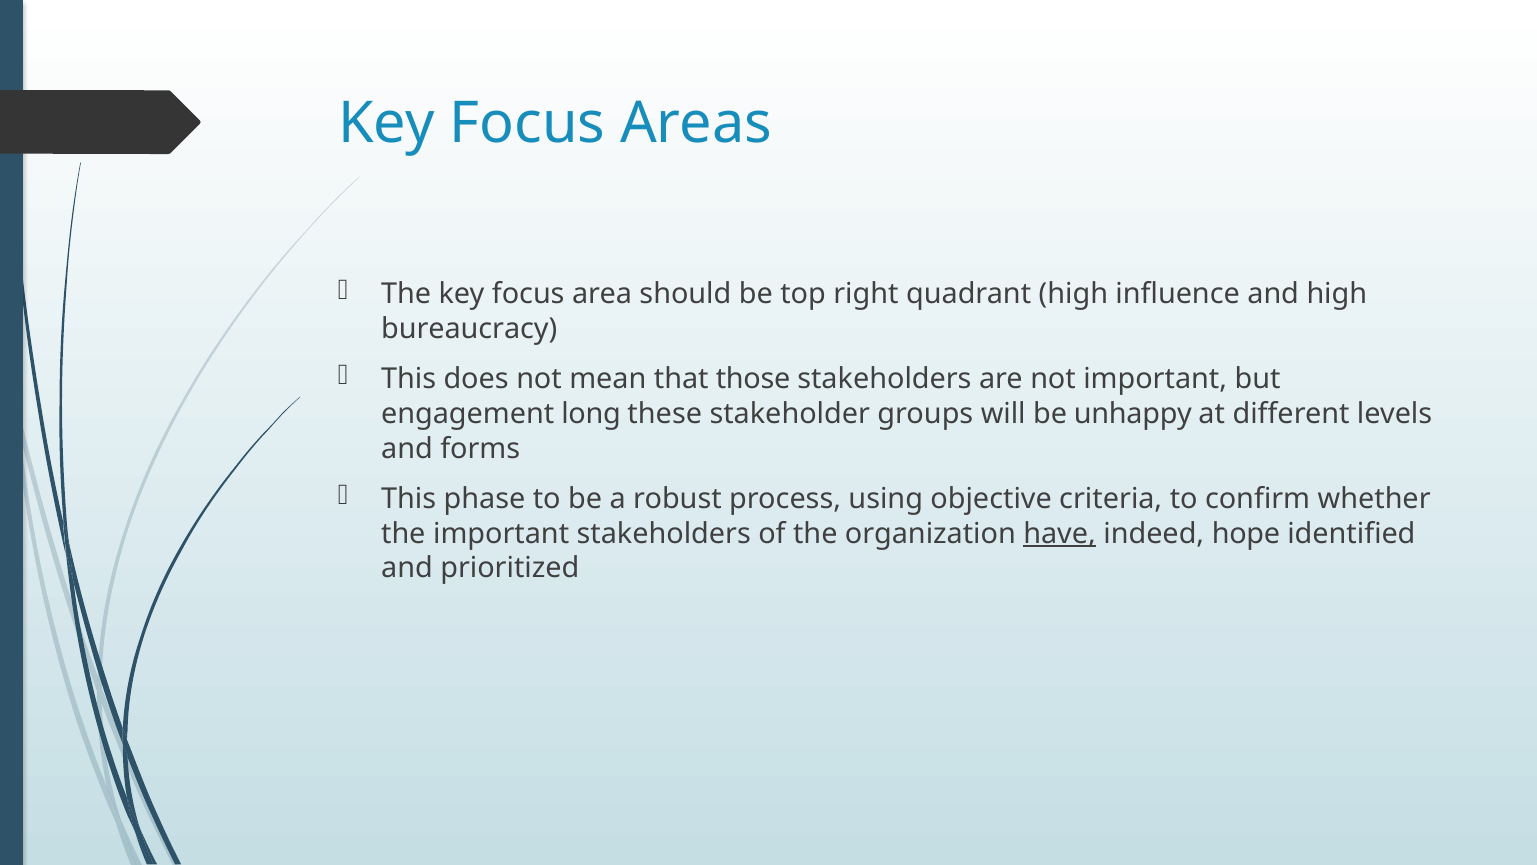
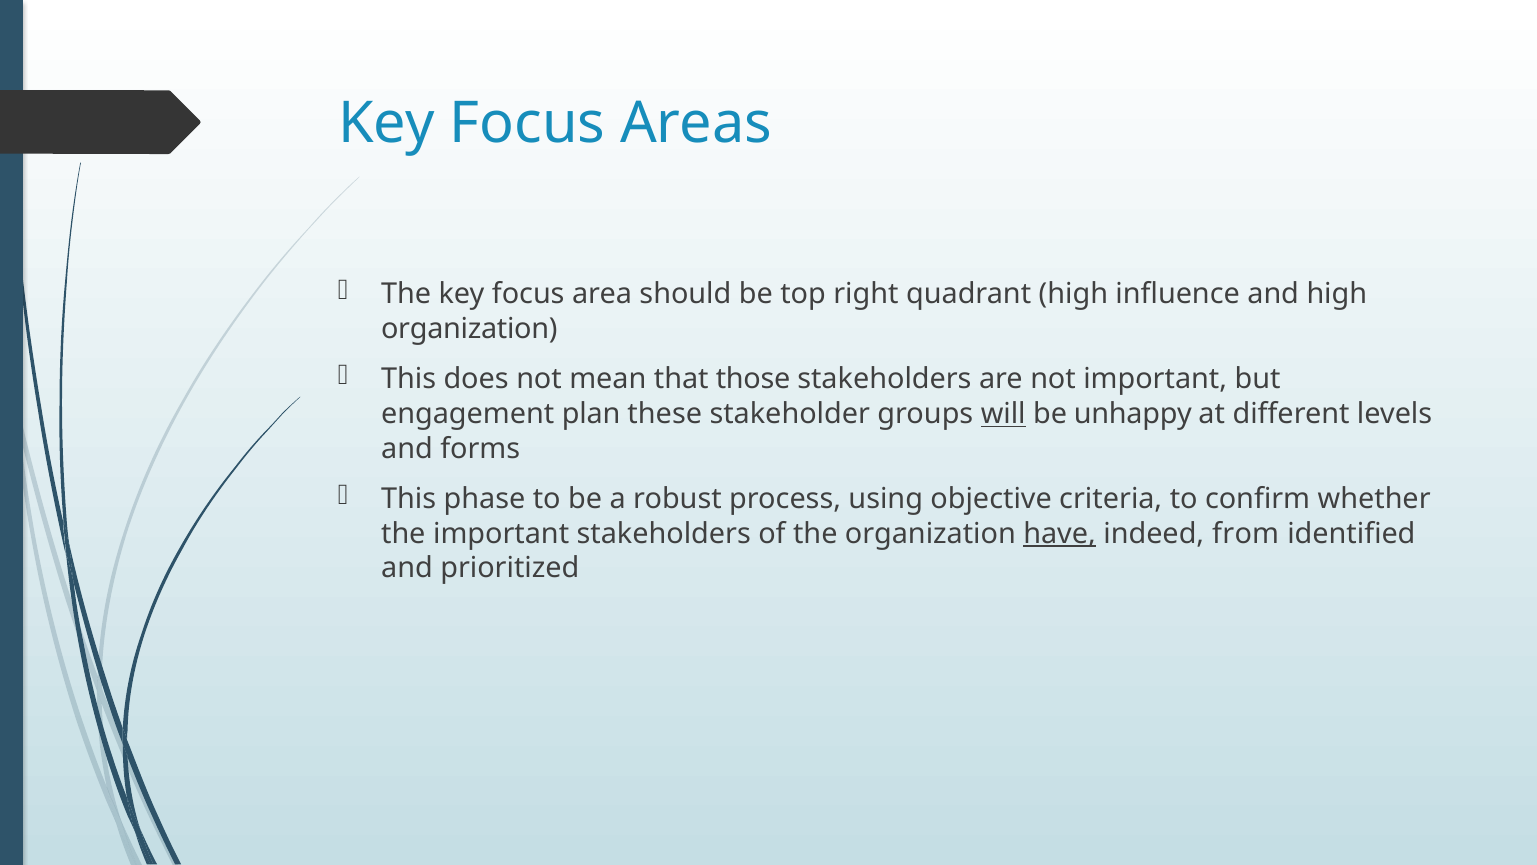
bureaucracy at (469, 329): bureaucracy -> organization
long: long -> plan
will underline: none -> present
hope: hope -> from
